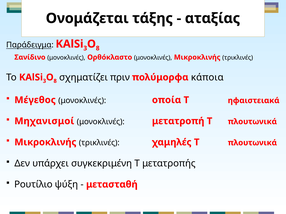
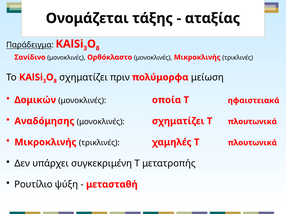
κάποια: κάποια -> μείωση
Μέγεθος: Μέγεθος -> Δομικών
Μηχανισμοί: Μηχανισμοί -> Αναδόμησης
μονοκλινές μετατροπή: μετατροπή -> σχηματίζει
